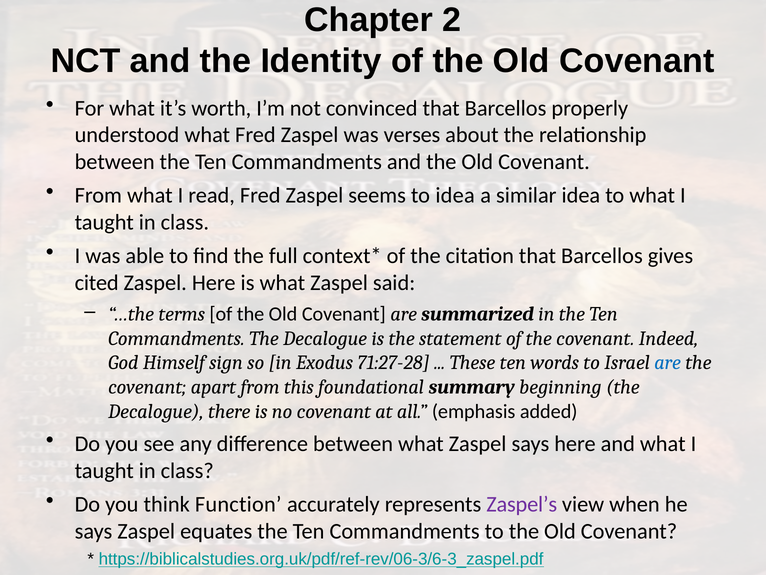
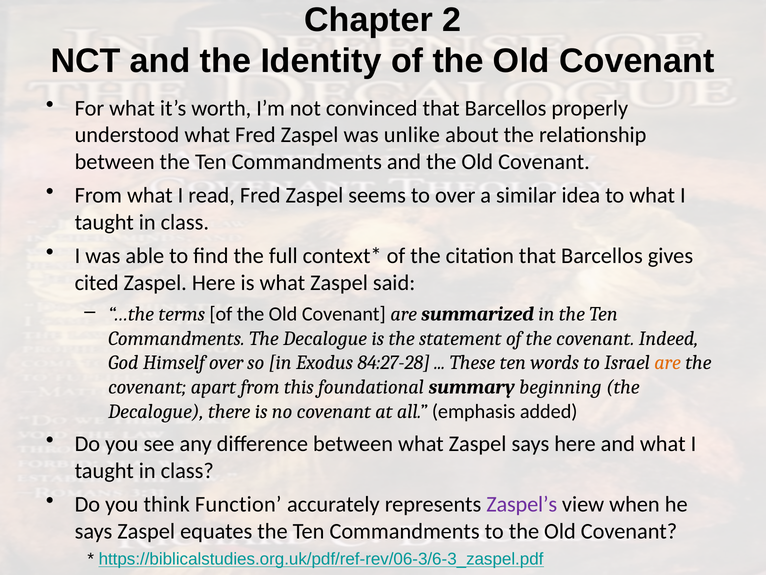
verses: verses -> unlike
to idea: idea -> over
Himself sign: sign -> over
71:27-28: 71:27-28 -> 84:27-28
are at (668, 362) colour: blue -> orange
